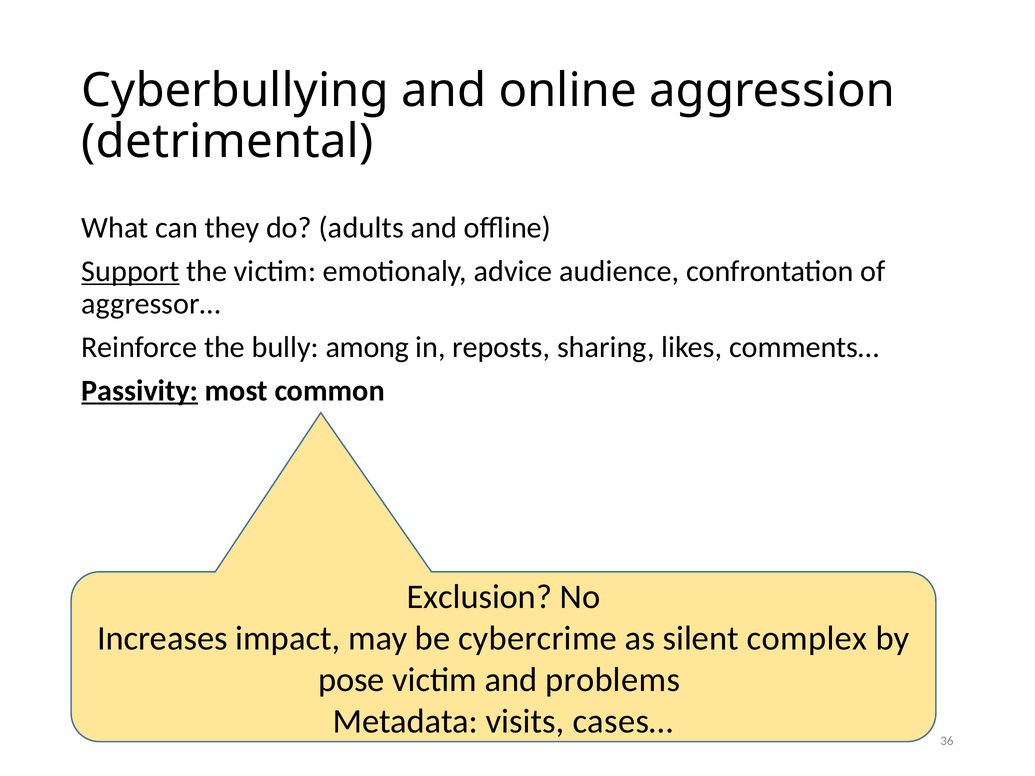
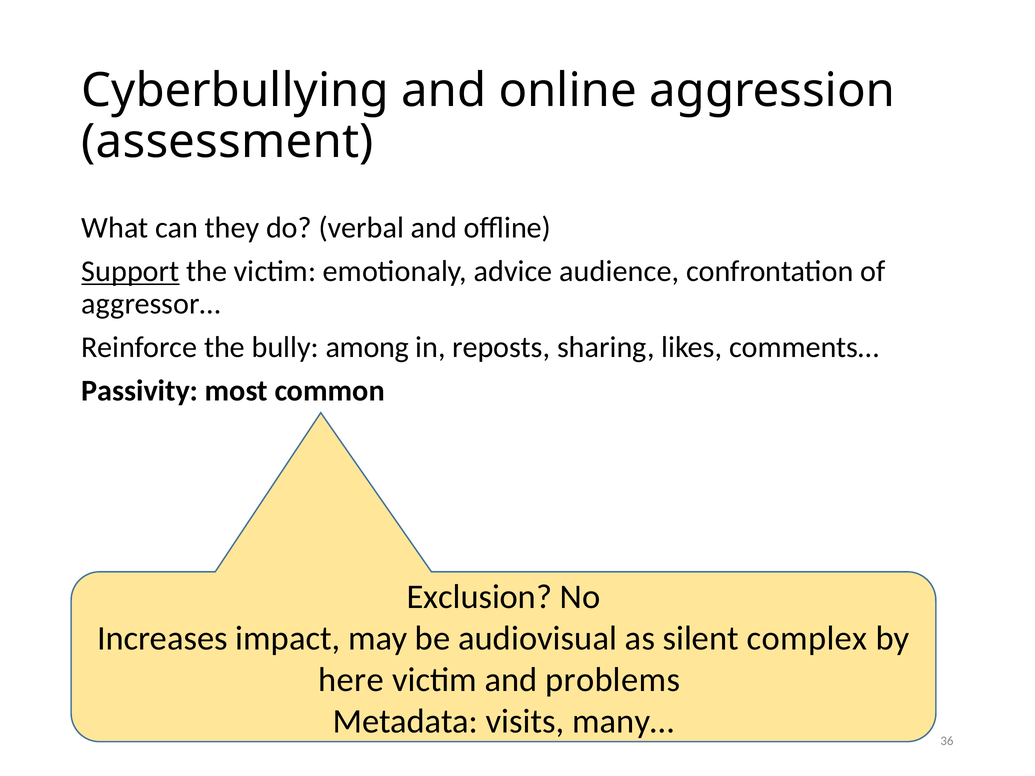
detrimental: detrimental -> assessment
adults: adults -> verbal
Passivity underline: present -> none
cybercrime: cybercrime -> audiovisual
pose: pose -> here
cases…: cases… -> many…
